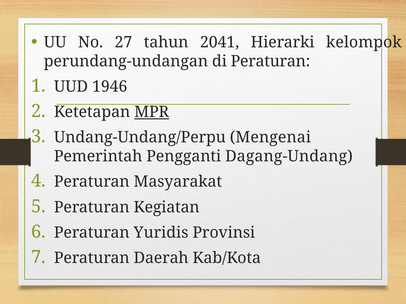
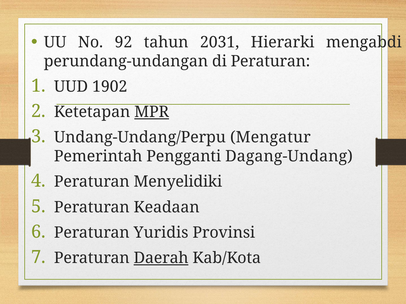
27: 27 -> 92
2041: 2041 -> 2031
kelompok: kelompok -> mengabdi
1946: 1946 -> 1902
Mengenai: Mengenai -> Mengatur
Masyarakat: Masyarakat -> Menyelidiki
Kegiatan: Kegiatan -> Keadaan
Daerah underline: none -> present
